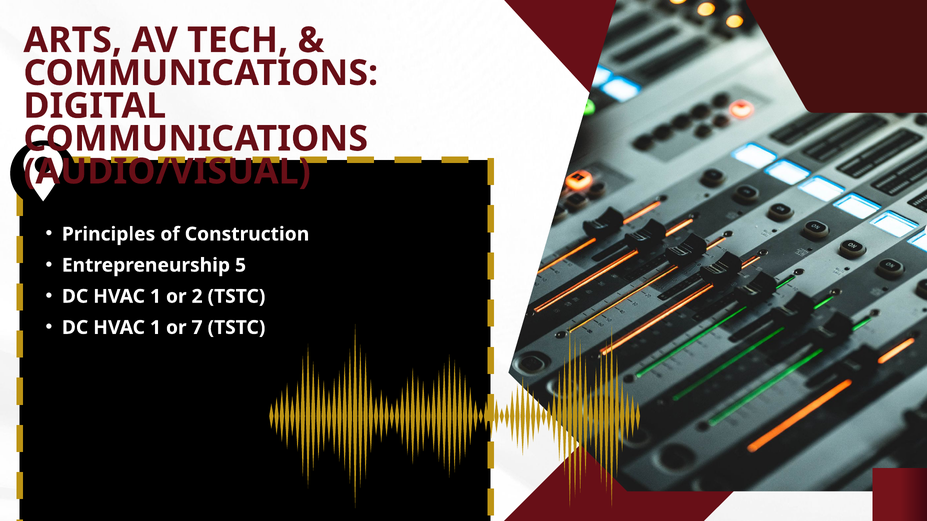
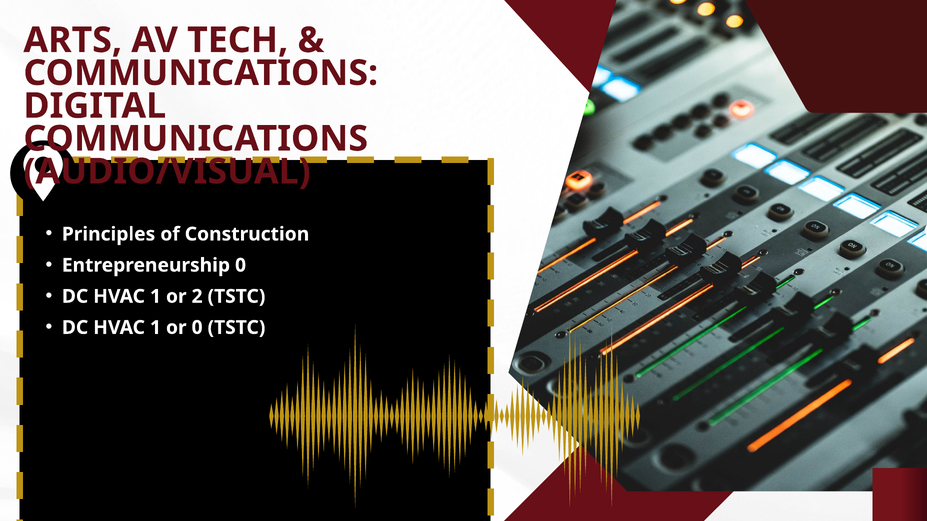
Entrepreneurship 5: 5 -> 0
or 7: 7 -> 0
